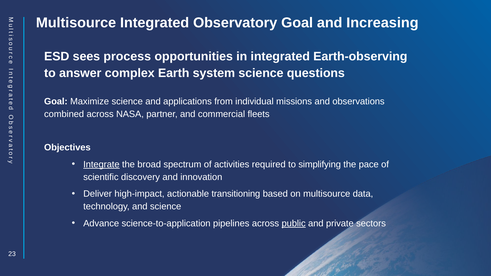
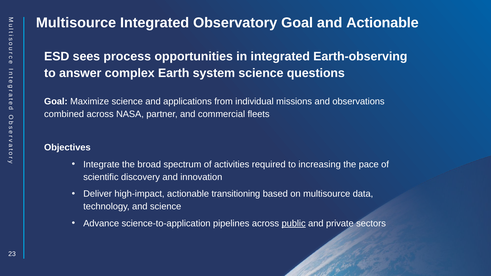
and Increasing: Increasing -> Actionable
Integrate underline: present -> none
simplifying: simplifying -> increasing
